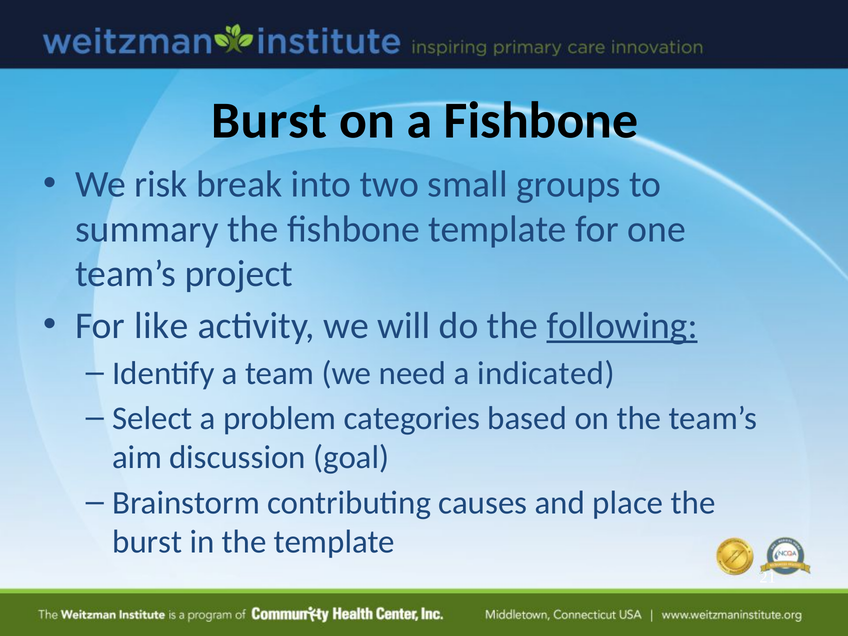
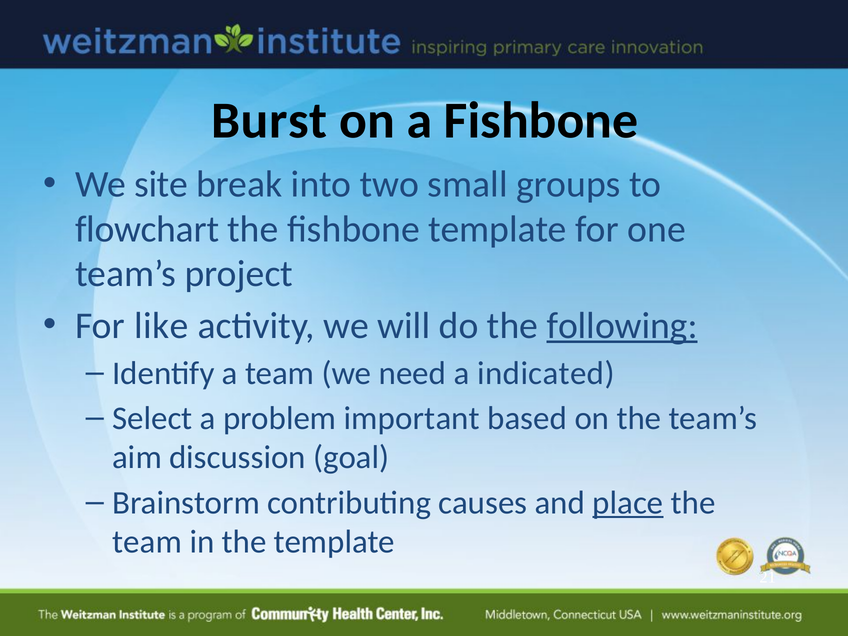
risk: risk -> site
summary: summary -> flowchart
categories: categories -> important
place underline: none -> present
burst at (147, 542): burst -> team
